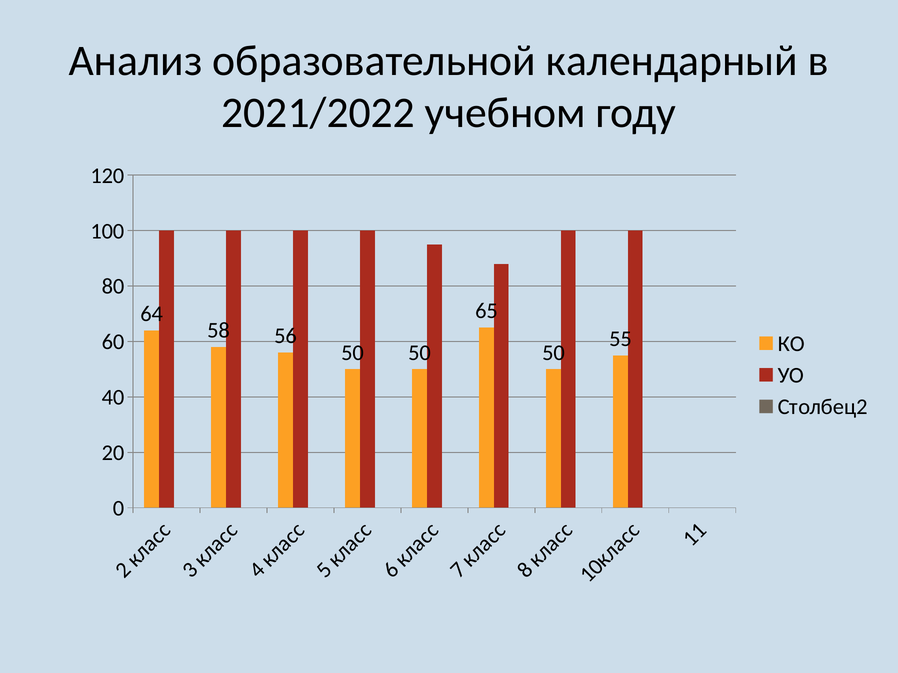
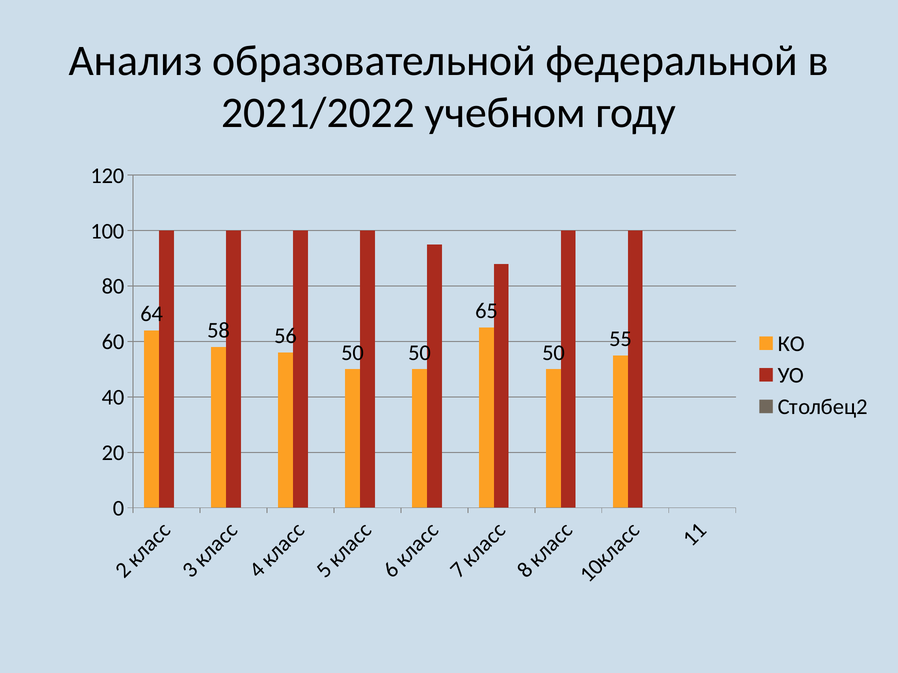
календарный: календарный -> федеральной
